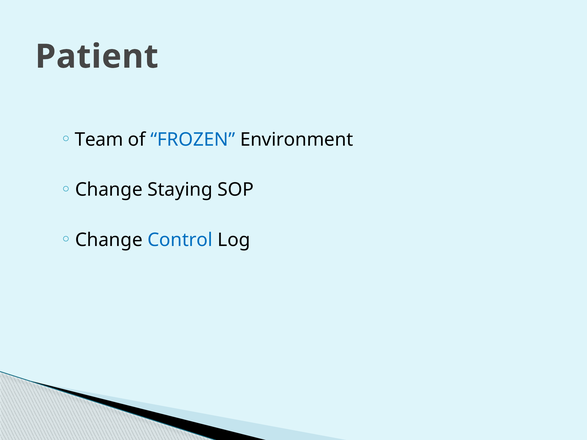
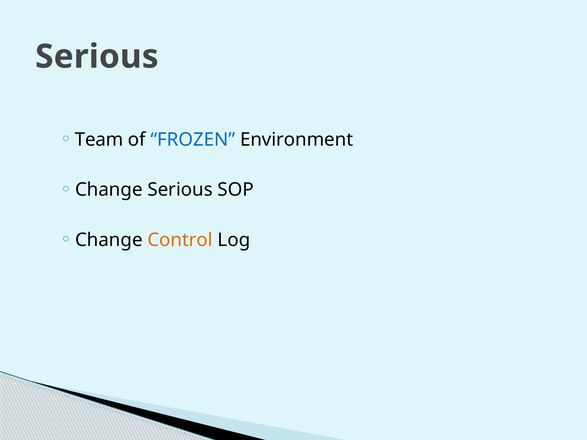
Patient at (97, 57): Patient -> Serious
Change Staying: Staying -> Serious
Control colour: blue -> orange
